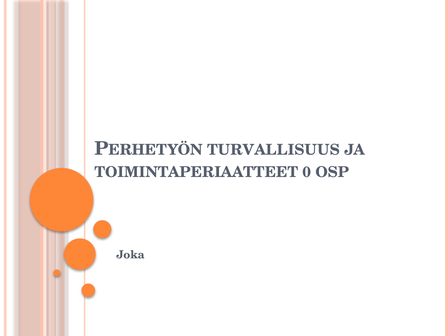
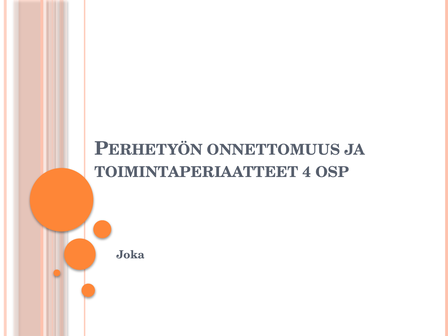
TURVALLISUUS: TURVALLISUUS -> ONNETTOMUUS
0: 0 -> 4
